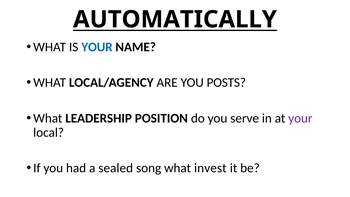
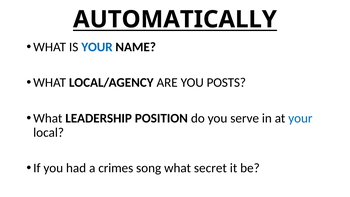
your at (300, 118) colour: purple -> blue
sealed: sealed -> crimes
invest: invest -> secret
